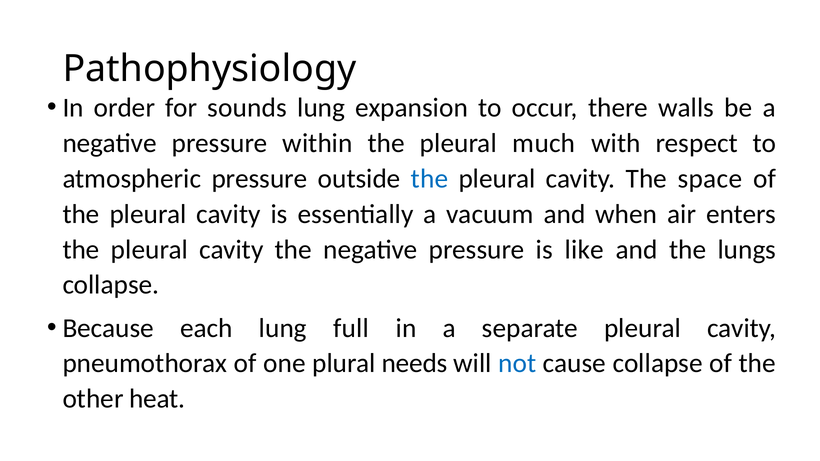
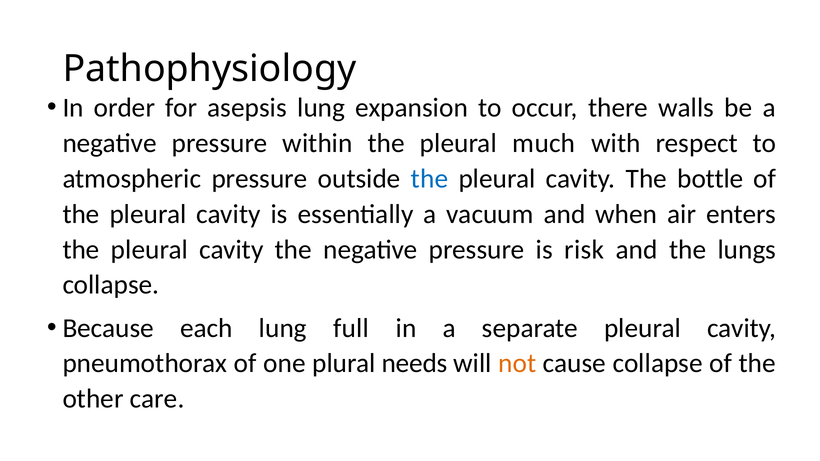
sounds: sounds -> asepsis
space: space -> bottle
like: like -> risk
not colour: blue -> orange
heat: heat -> care
